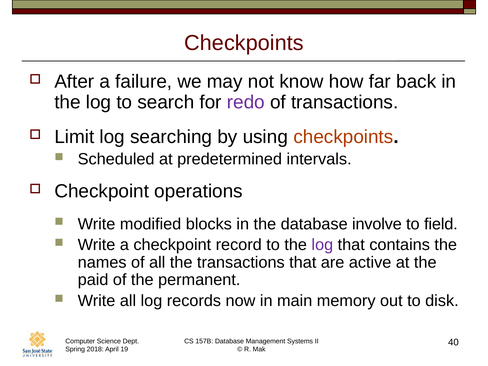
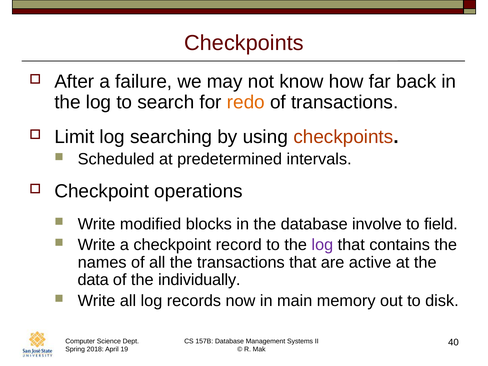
redo colour: purple -> orange
paid: paid -> data
permanent: permanent -> individually
